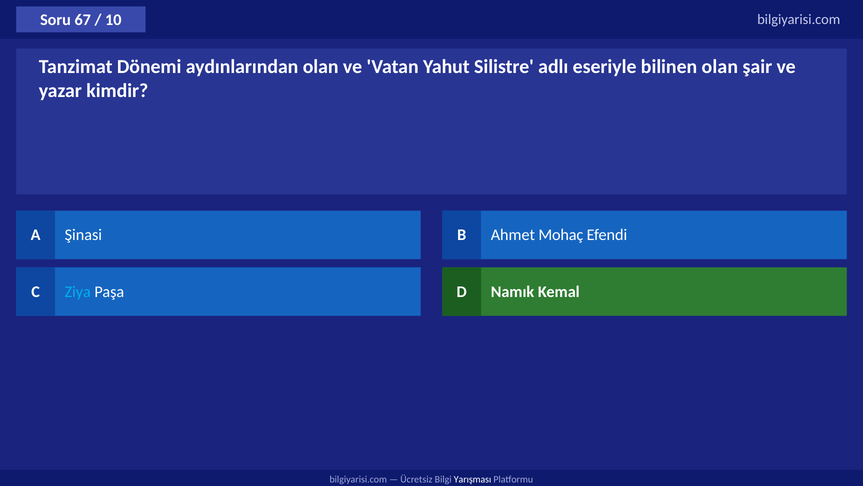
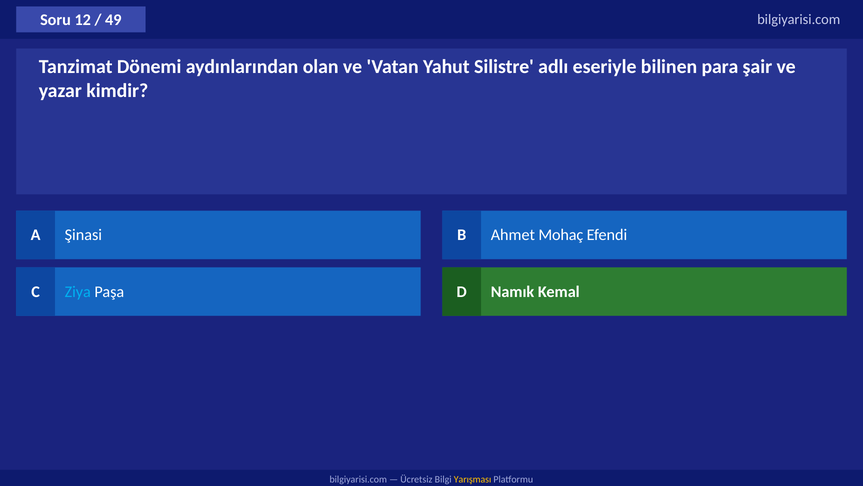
67: 67 -> 12
10: 10 -> 49
bilinen olan: olan -> para
Yarışması colour: white -> yellow
